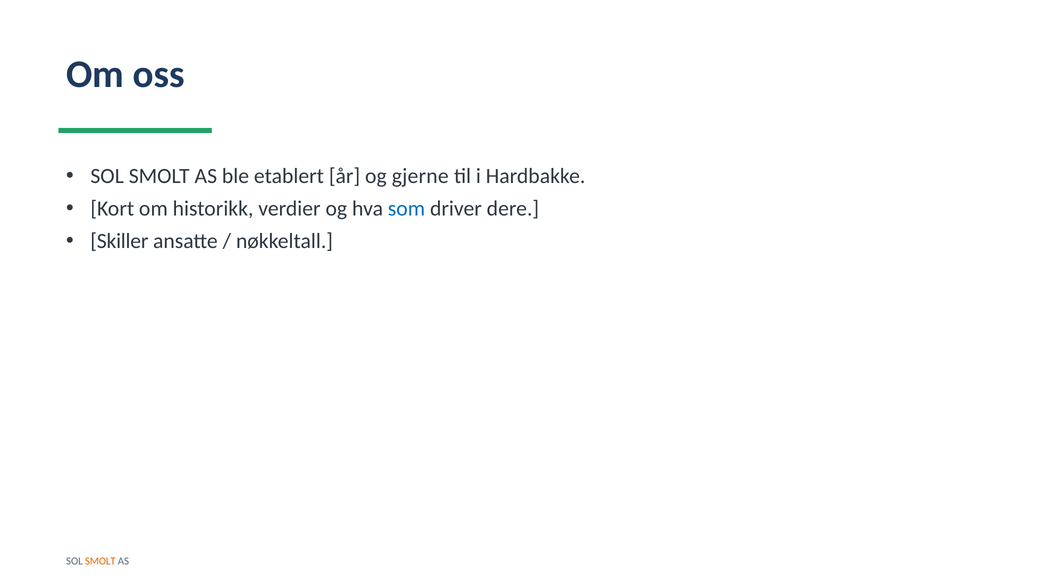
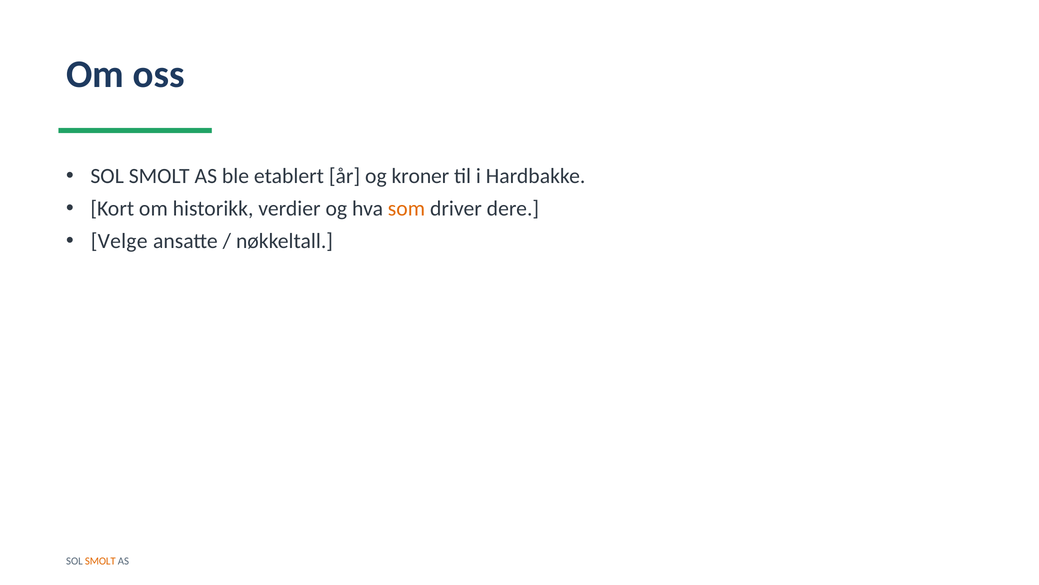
gjerne: gjerne -> kroner
som colour: blue -> orange
Skiller: Skiller -> Velge
